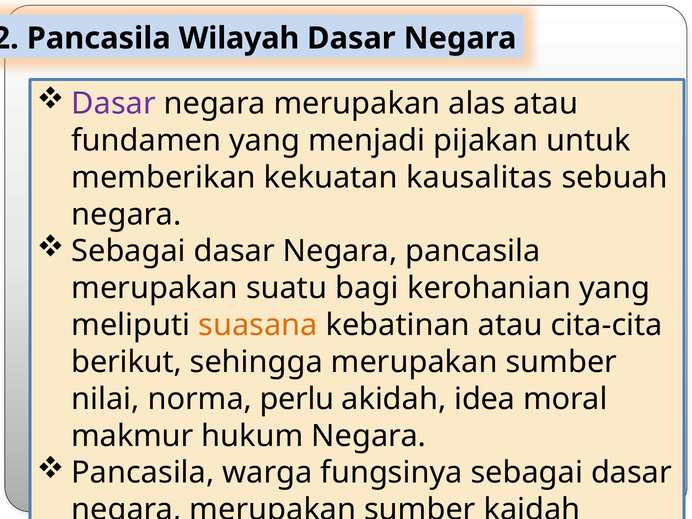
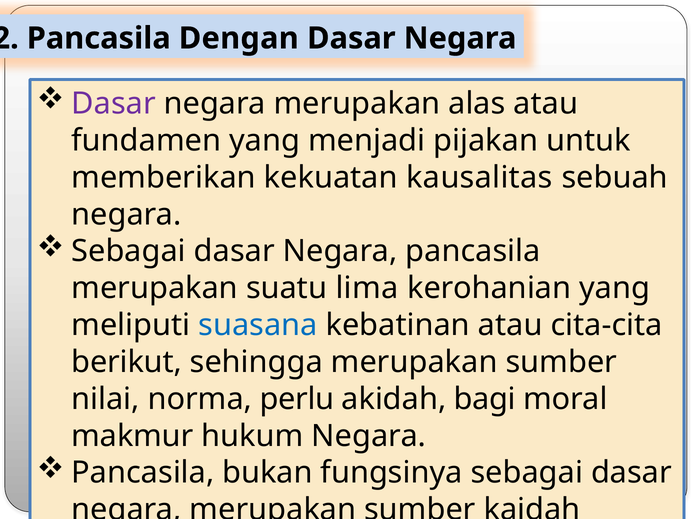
Pancasila Wilayah: Wilayah -> Dengan
bagi: bagi -> lima
suasana colour: orange -> blue
idea: idea -> bagi
warga: warga -> bukan
